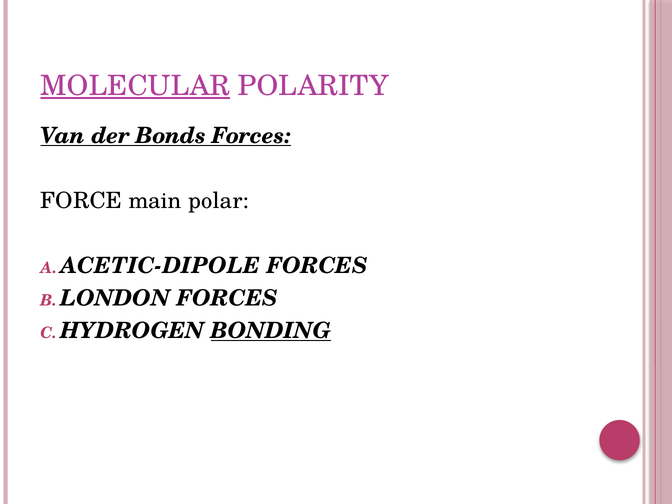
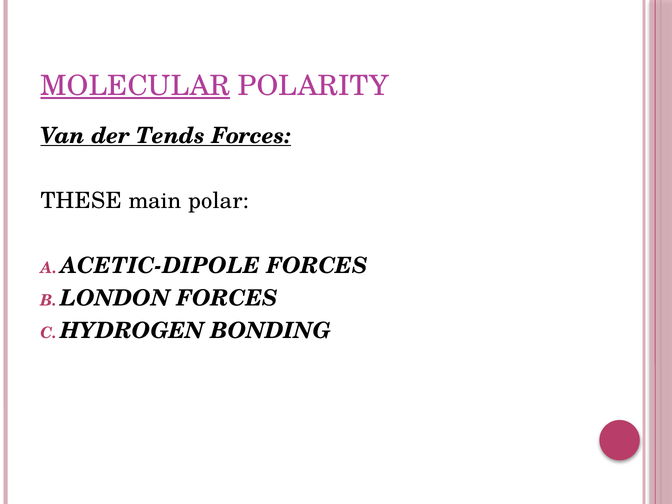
Bonds: Bonds -> Tends
FORCE: FORCE -> THESE
BONDING underline: present -> none
